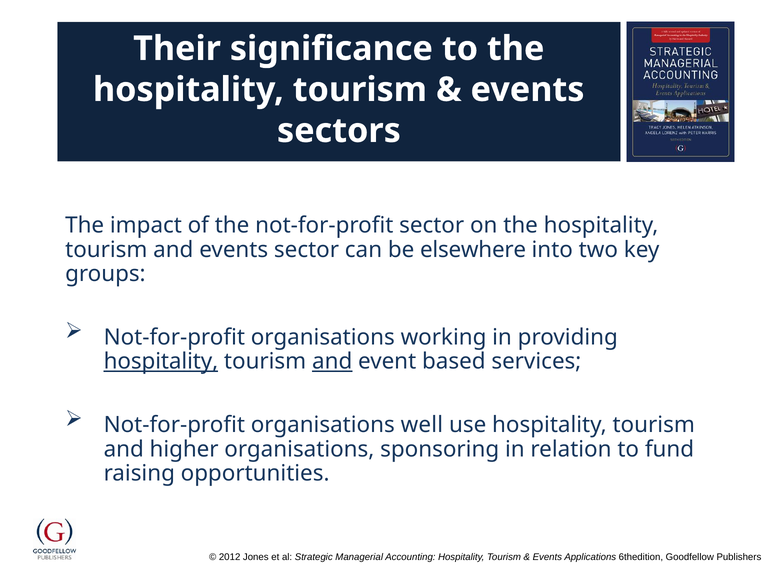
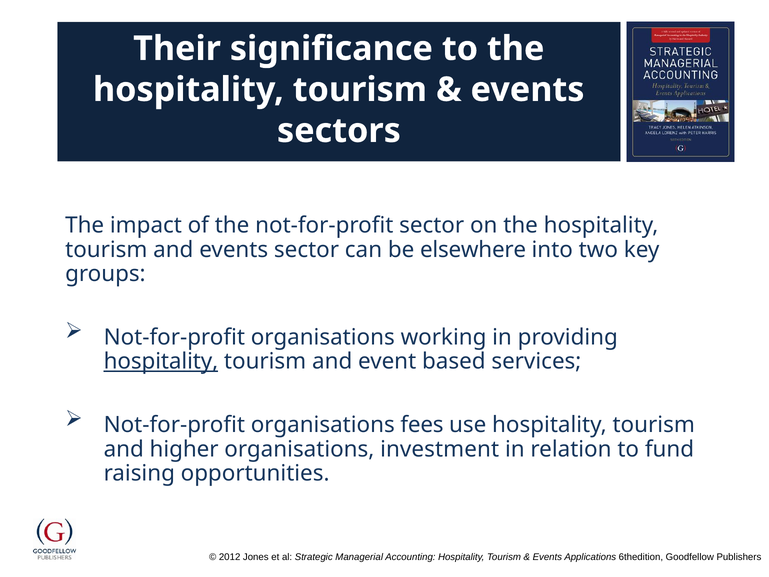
and at (332, 361) underline: present -> none
well: well -> fees
sponsoring: sponsoring -> investment
